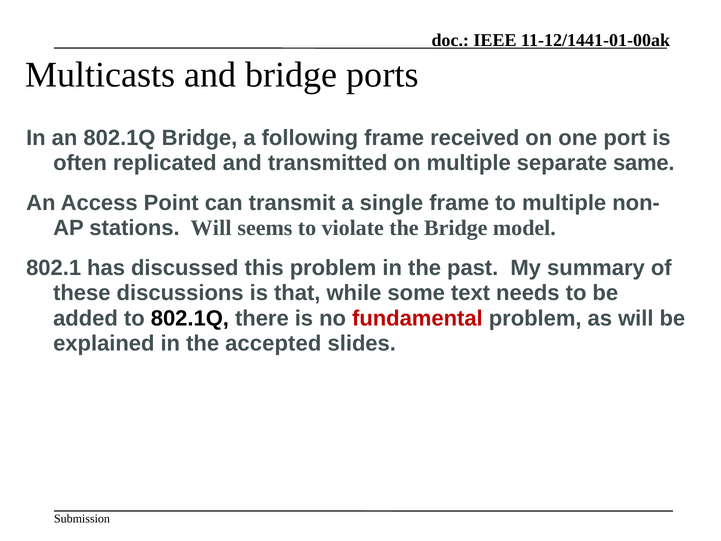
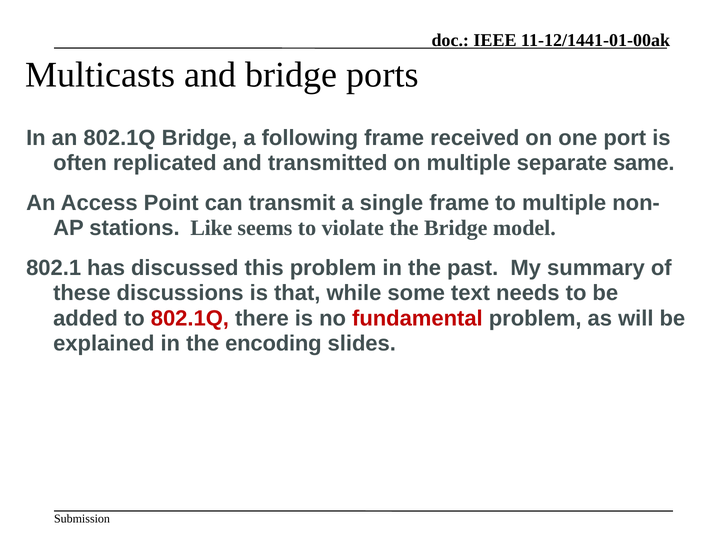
stations Will: Will -> Like
802.1Q at (190, 318) colour: black -> red
accepted: accepted -> encoding
